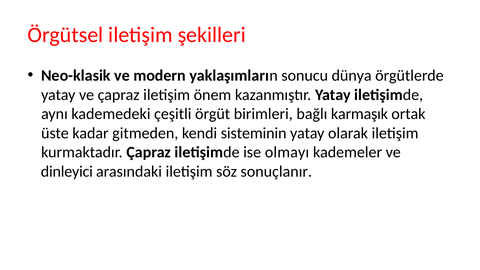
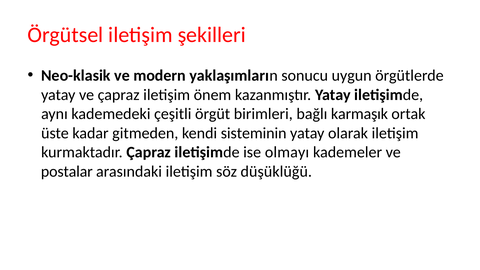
dünya: dünya -> uygun
dinleyici: dinleyici -> postalar
sonuçlanır: sonuçlanır -> düşüklüğü
